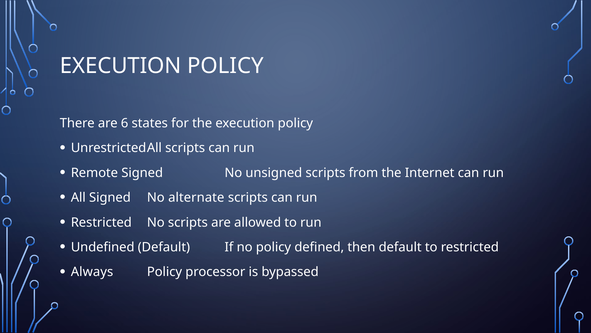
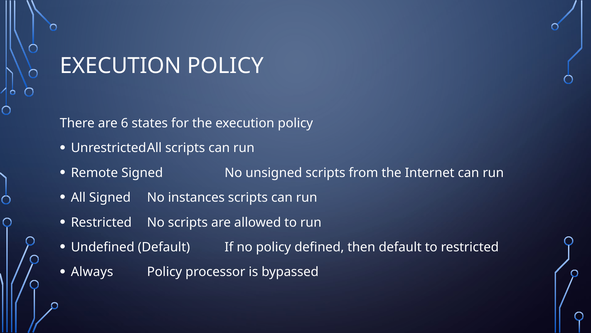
alternate: alternate -> instances
